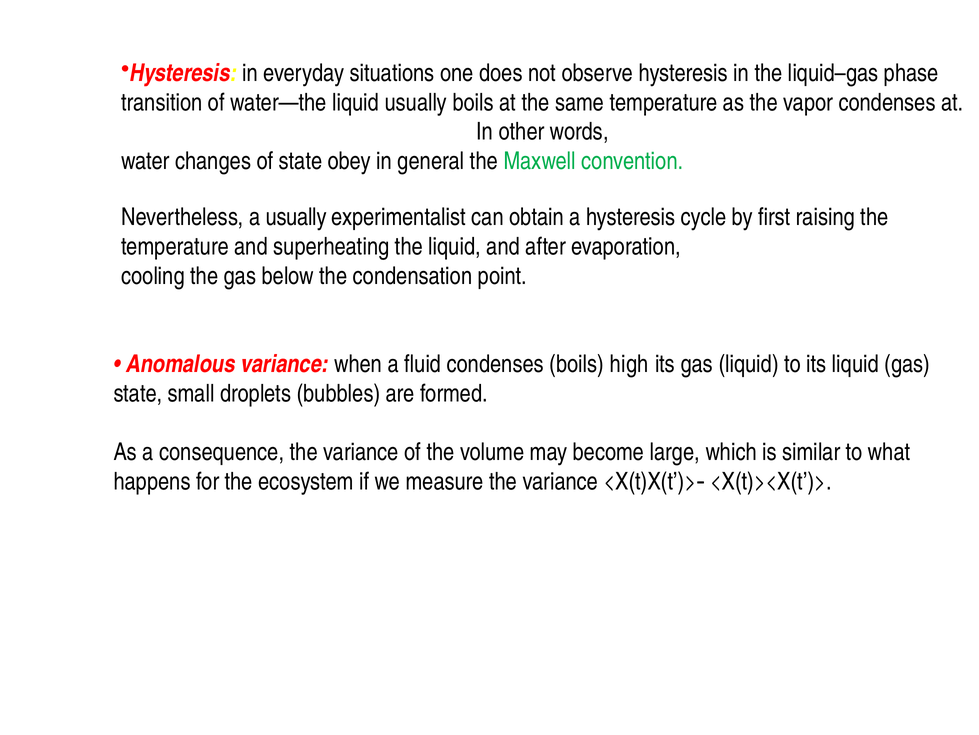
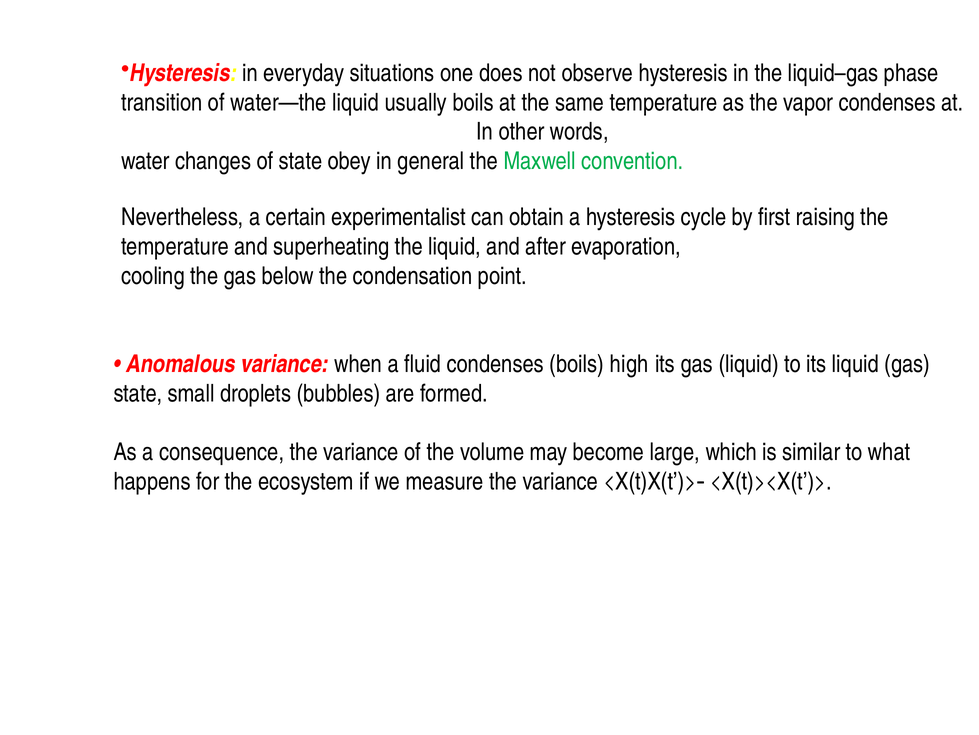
a usually: usually -> certain
